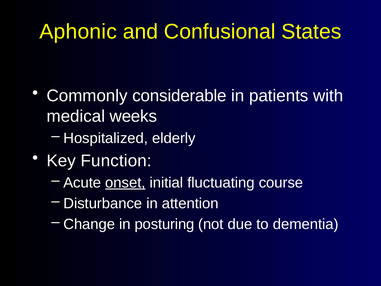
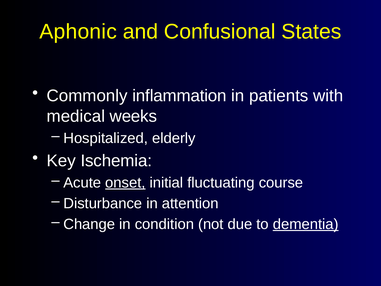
considerable: considerable -> inflammation
Function: Function -> Ischemia
posturing: posturing -> condition
dementia underline: none -> present
